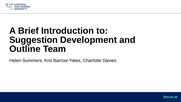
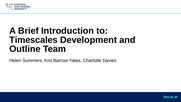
Suggestion: Suggestion -> Timescales
